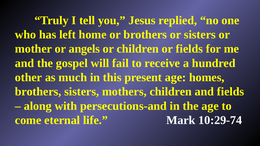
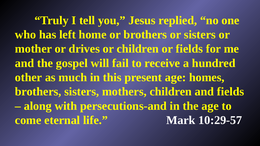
angels: angels -> drives
10:29-74: 10:29-74 -> 10:29-57
